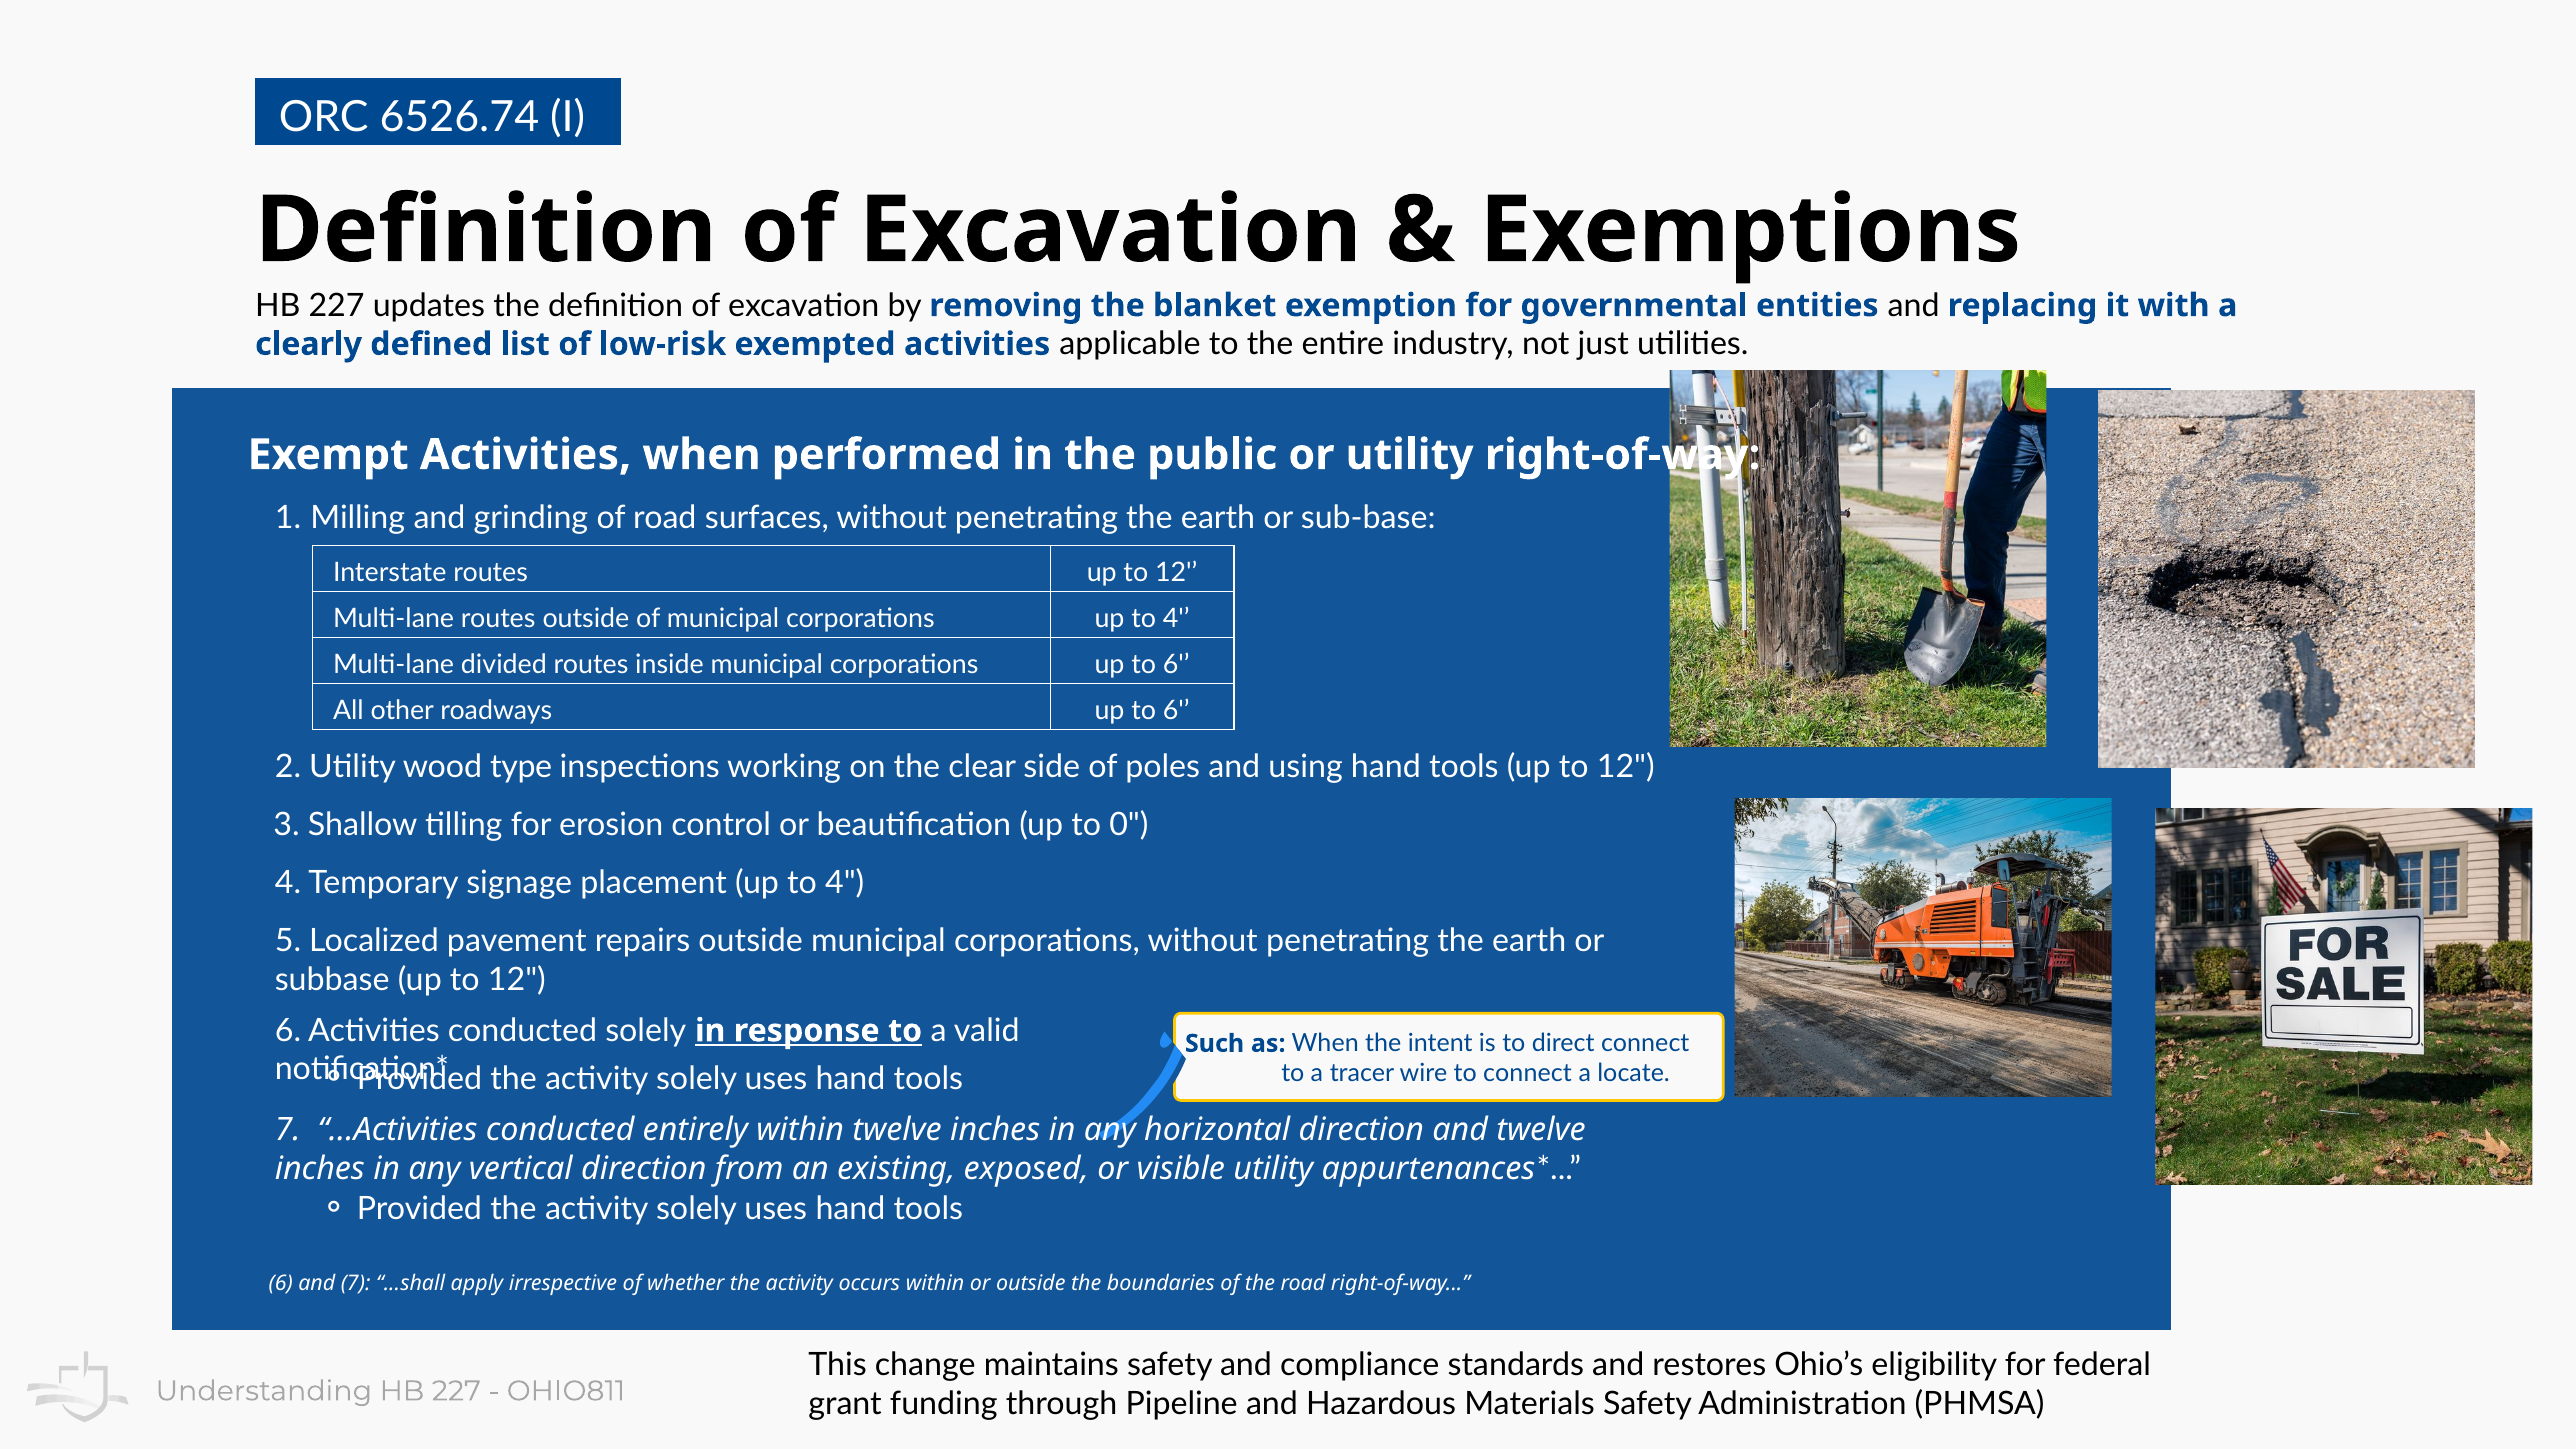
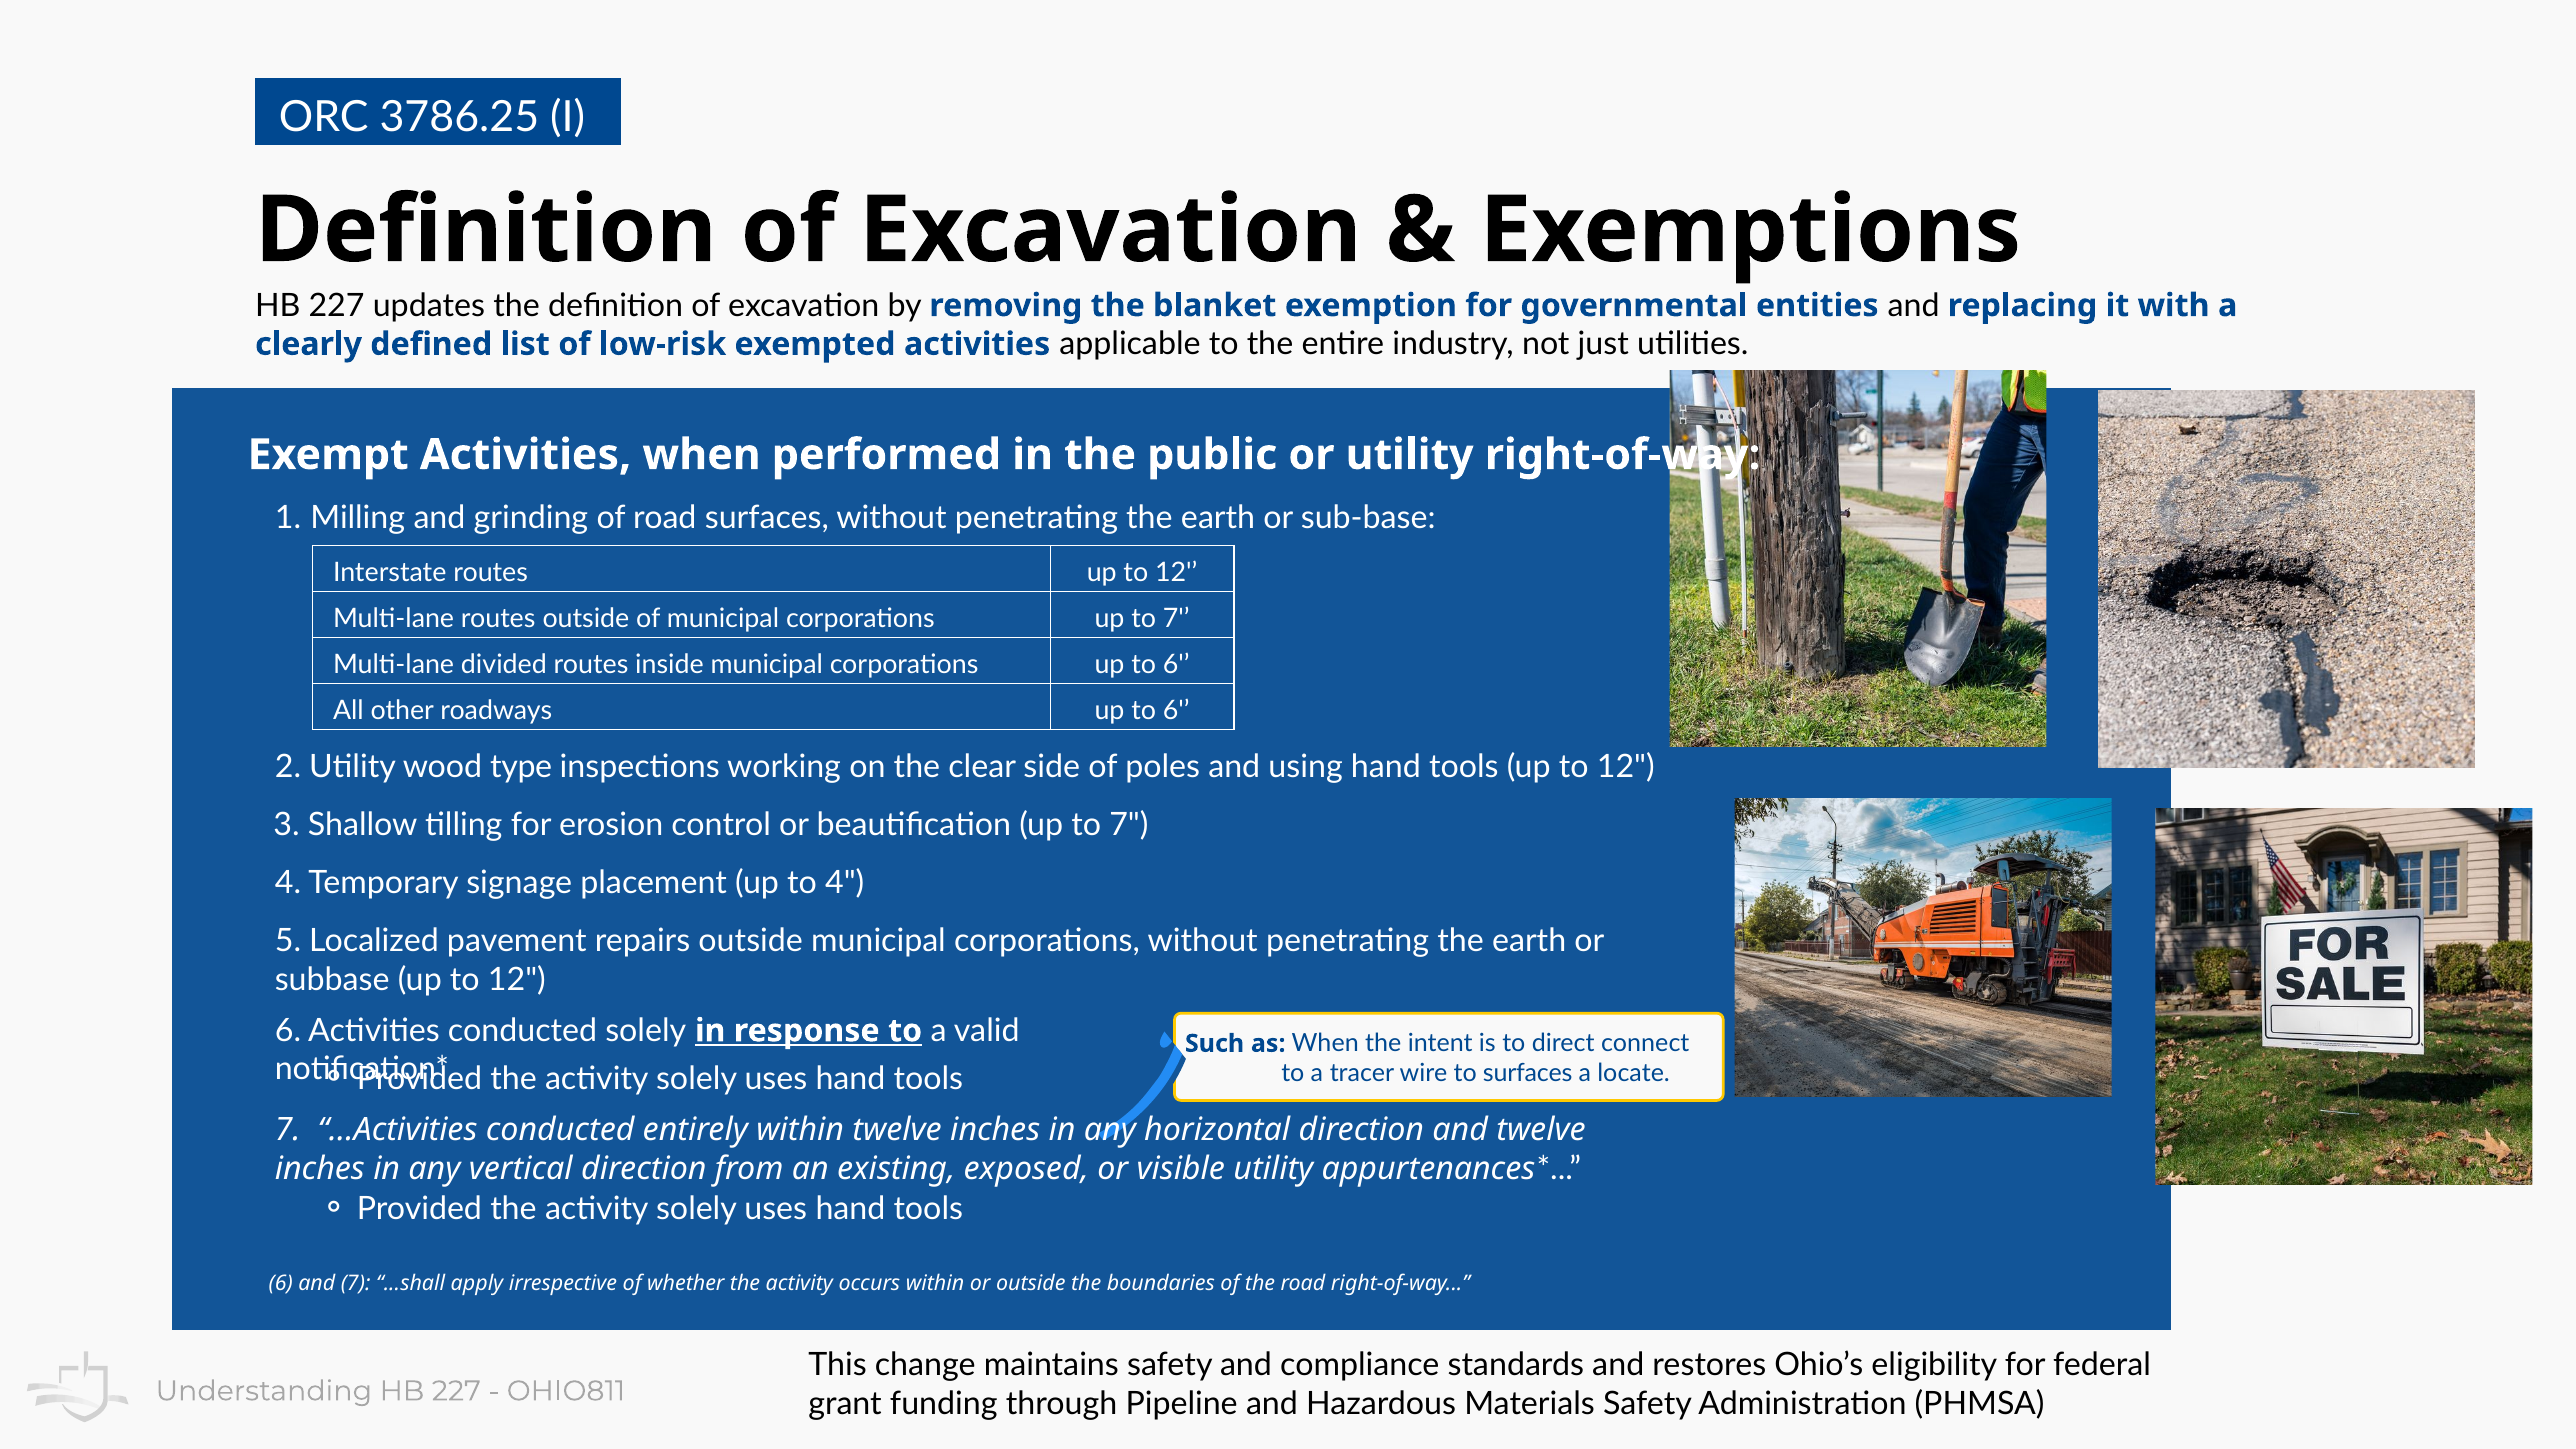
6526.74: 6526.74 -> 3786.25
corporations up to 4: 4 -> 7
beautification up to 0: 0 -> 7
to connect: connect -> surfaces
